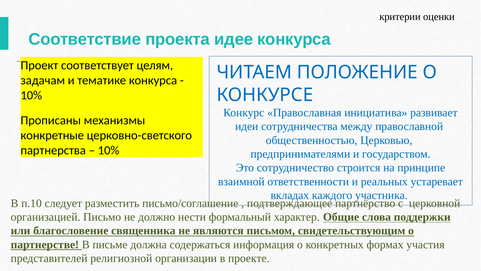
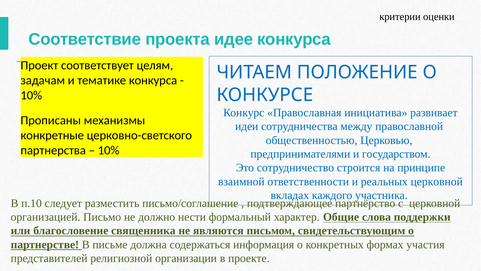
реальных устаревает: устаревает -> церковной
